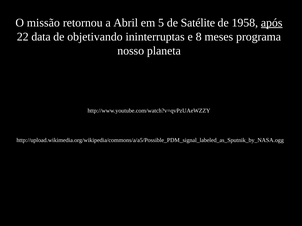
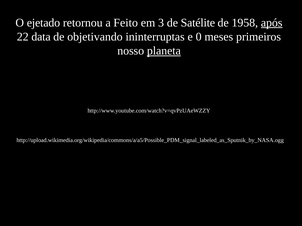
missão: missão -> ejetado
Abril: Abril -> Feito
5: 5 -> 3
8: 8 -> 0
programa: programa -> primeiros
planeta underline: none -> present
